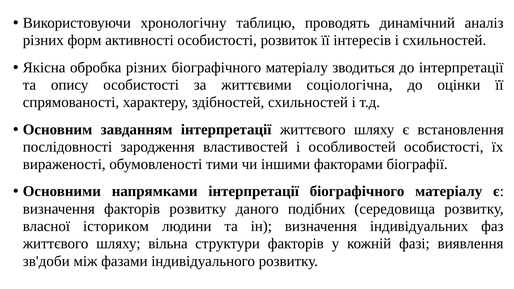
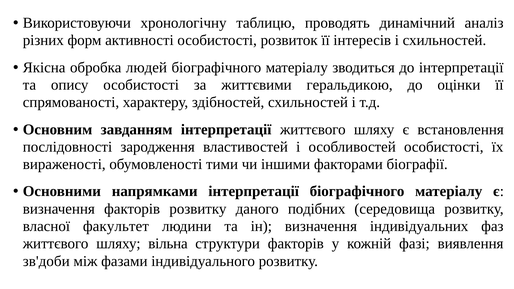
обробка різних: різних -> людей
соціологічна: соціологічна -> геральдикою
істориком: істориком -> факультет
